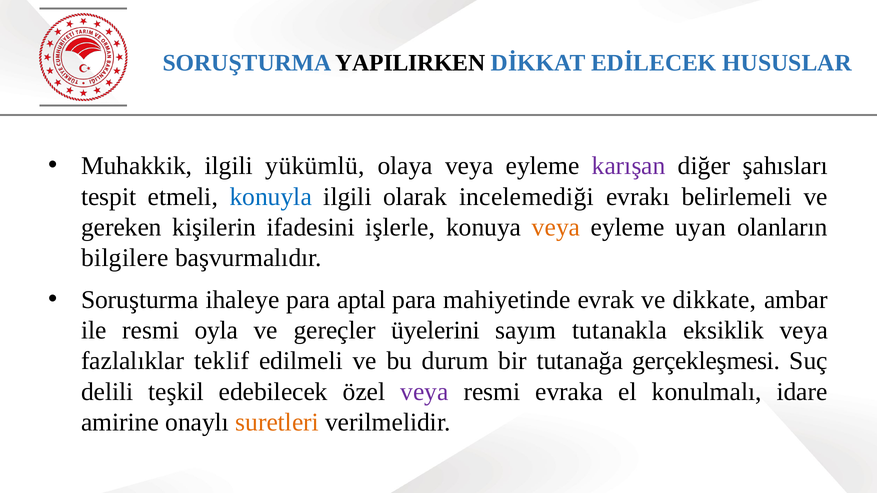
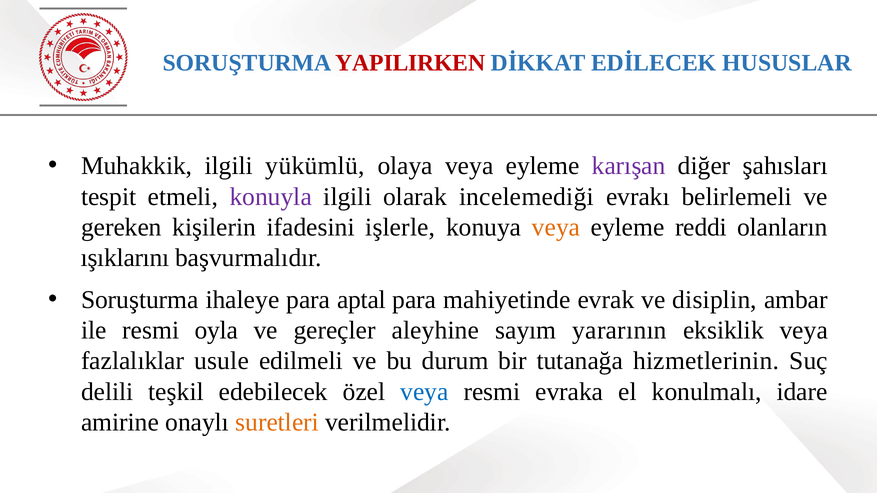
YAPILIRKEN colour: black -> red
konuyla colour: blue -> purple
uyan: uyan -> reddi
bilgilere: bilgilere -> ışıklarını
dikkate: dikkate -> disiplin
üyelerini: üyelerini -> aleyhine
tutanakla: tutanakla -> yararının
teklif: teklif -> usule
gerçekleşmesi: gerçekleşmesi -> hizmetlerinin
veya at (424, 392) colour: purple -> blue
